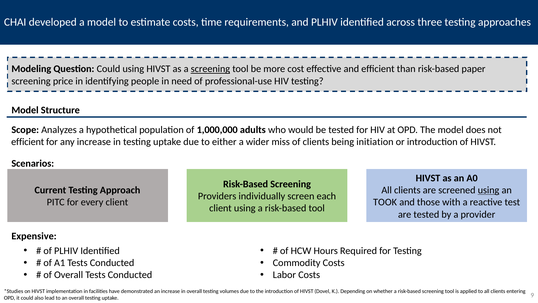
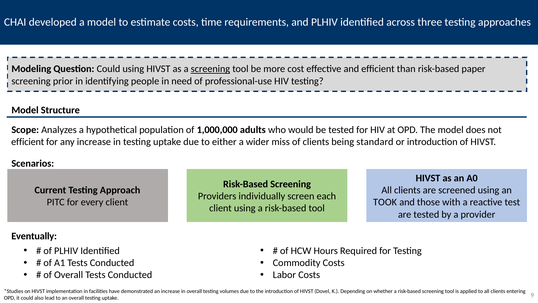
price: price -> prior
initiation: initiation -> standard
using at (489, 190) underline: present -> none
Expensive: Expensive -> Eventually
